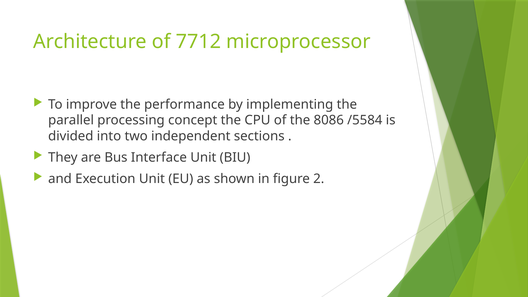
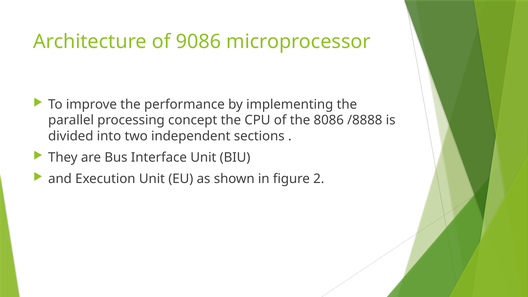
7712: 7712 -> 9086
/5584: /5584 -> /8888
